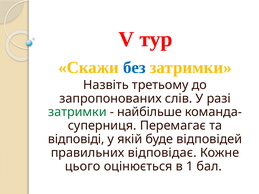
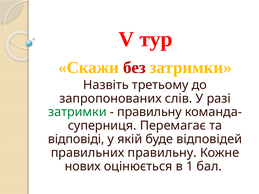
без colour: blue -> red
найбільше at (149, 112): найбільше -> правильну
правильних відповідає: відповідає -> правильну
цього: цього -> нових
